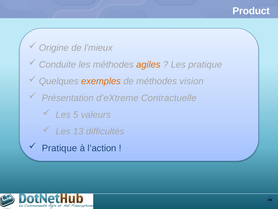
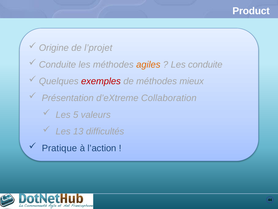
l’mieux: l’mieux -> l’projet
Les pratique: pratique -> conduite
exemples colour: orange -> red
vision: vision -> mieux
Contractuelle: Contractuelle -> Collaboration
